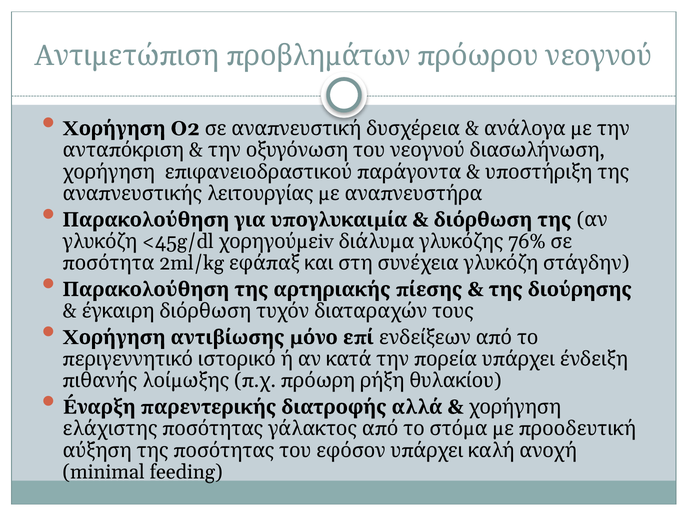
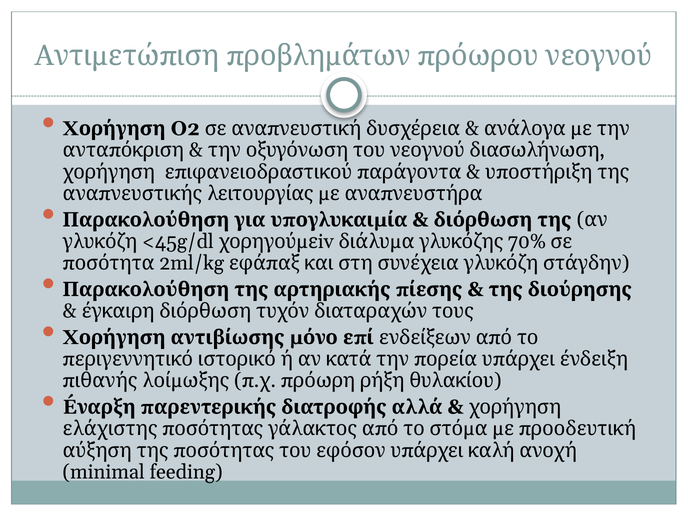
76%: 76% -> 70%
